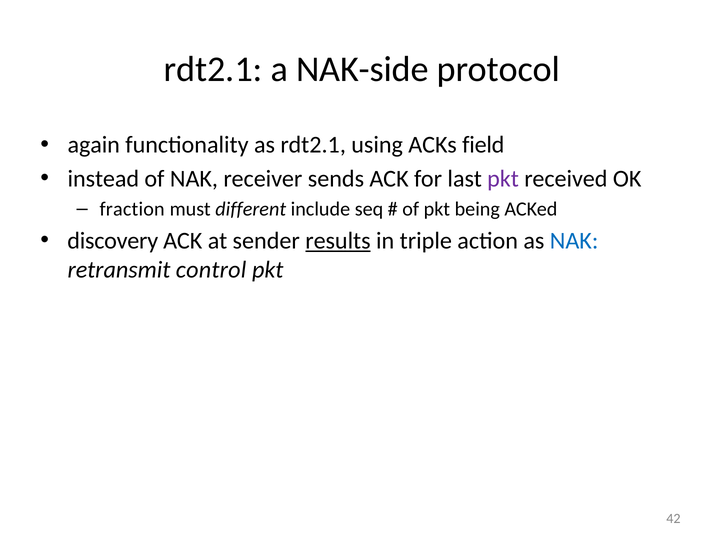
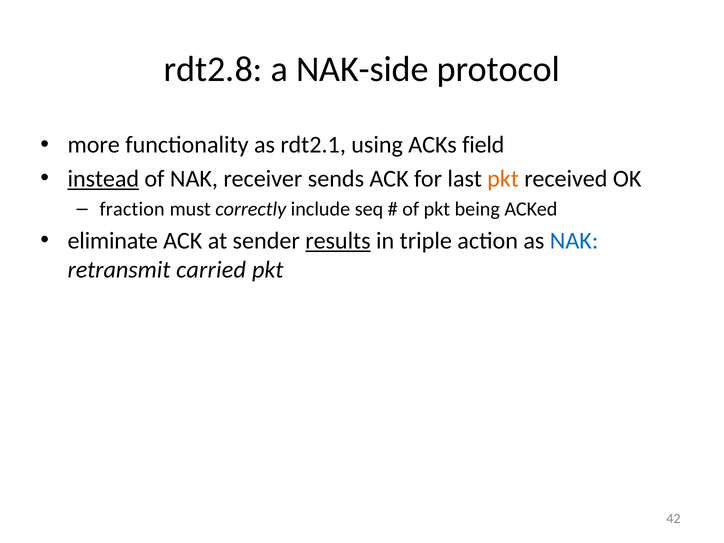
rdt2.1 at (213, 70): rdt2.1 -> rdt2.8
again: again -> more
instead underline: none -> present
pkt at (503, 179) colour: purple -> orange
different: different -> correctly
discovery: discovery -> eliminate
control: control -> carried
